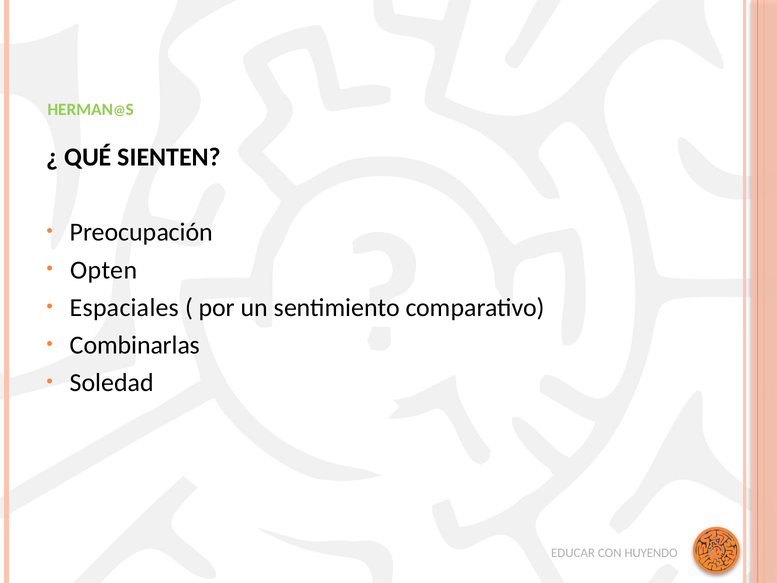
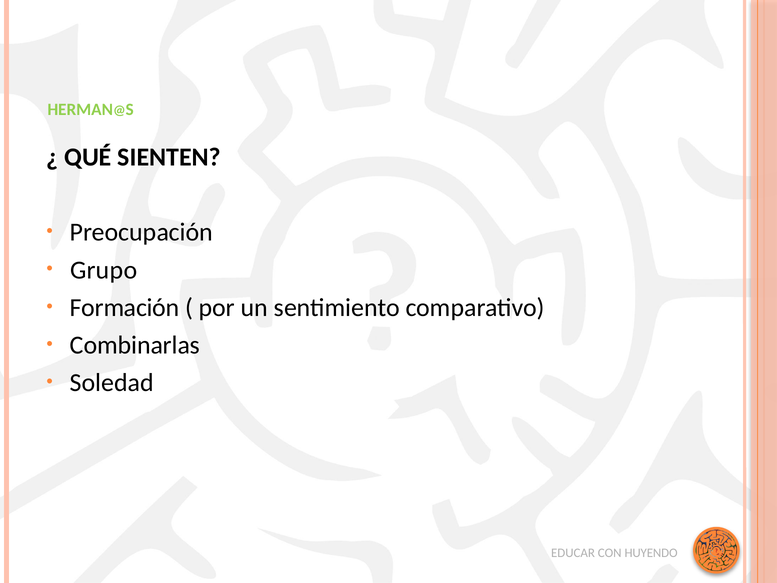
Opten: Opten -> Grupo
Espaciales: Espaciales -> Formación
